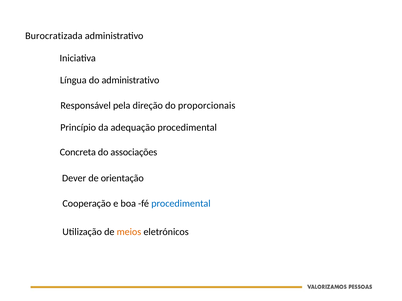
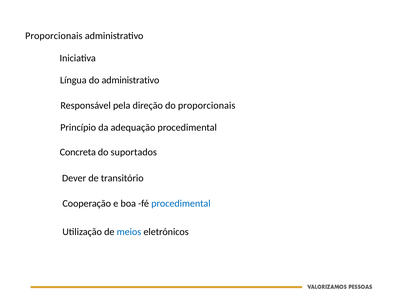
Burocratizada at (54, 36): Burocratizada -> Proporcionais
associações: associações -> suportados
orientação: orientação -> transitório
meios colour: orange -> blue
